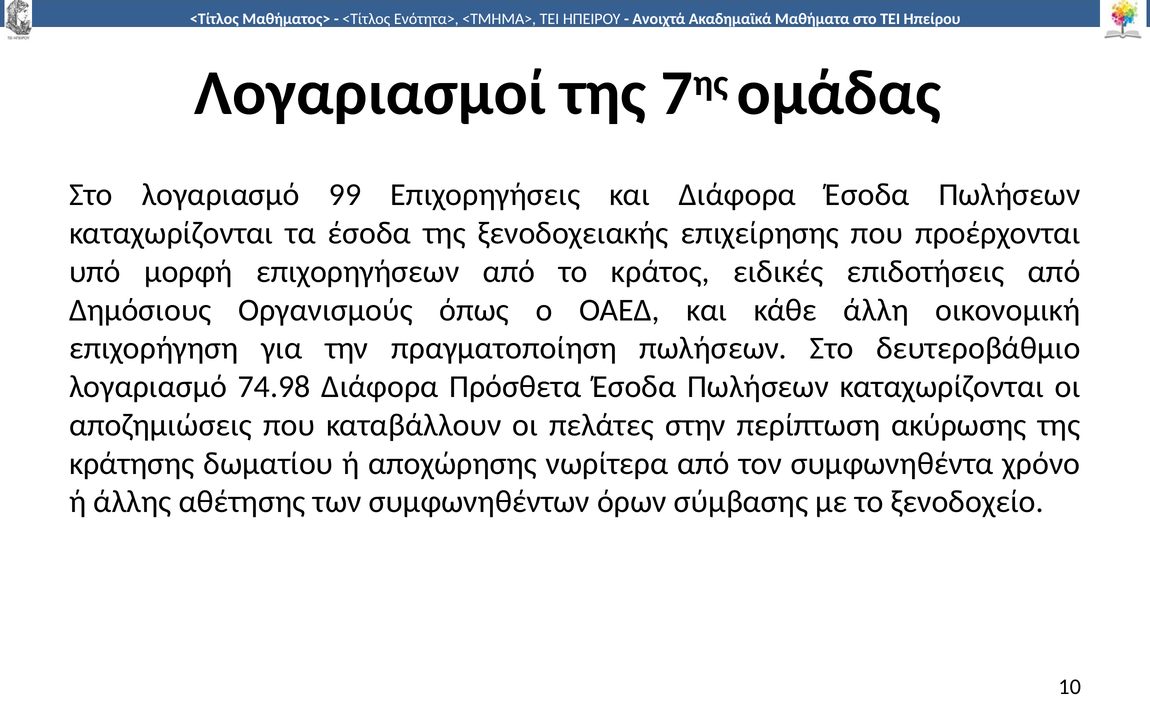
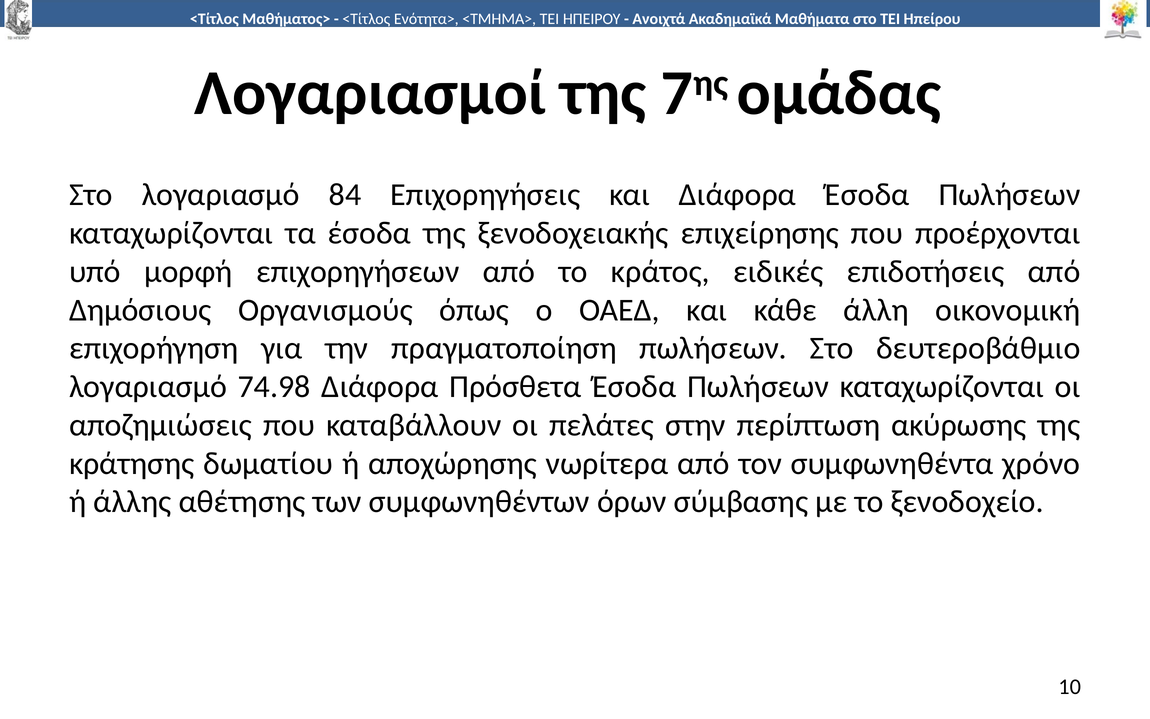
99: 99 -> 84
